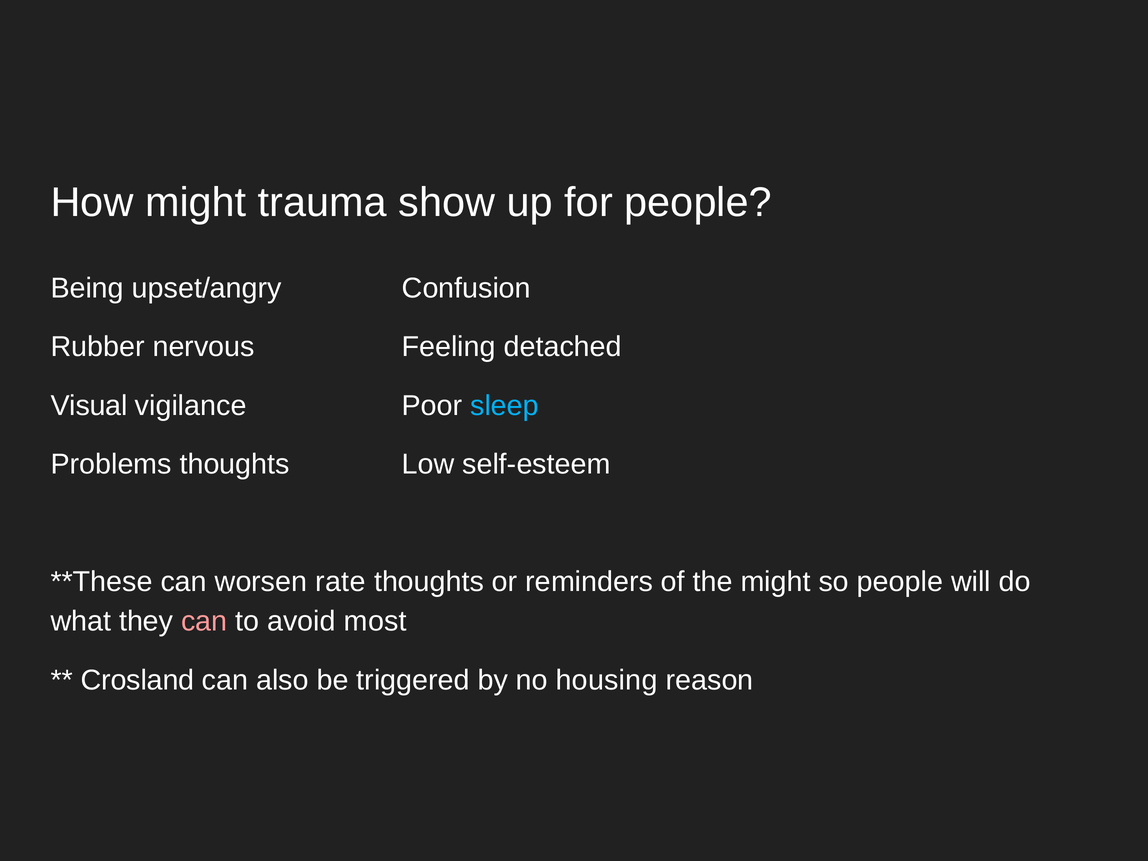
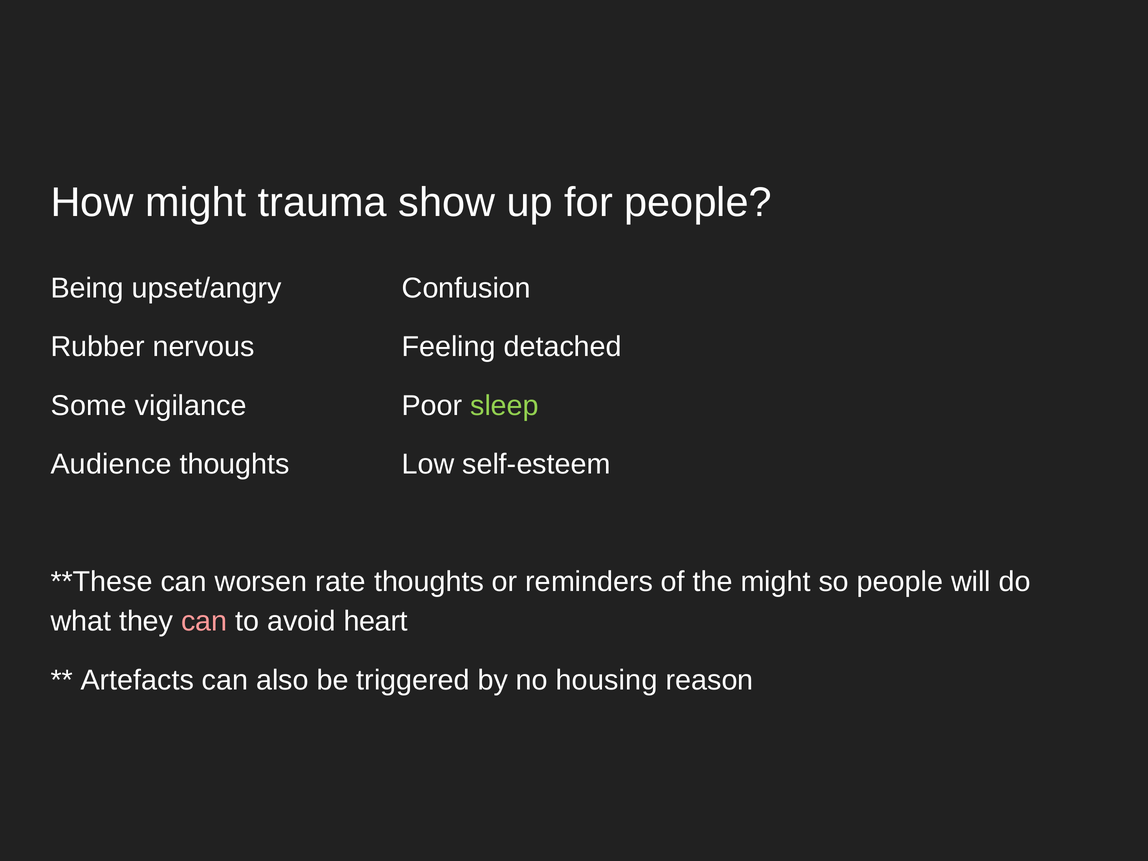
Visual: Visual -> Some
sleep colour: light blue -> light green
Problems: Problems -> Audience
most: most -> heart
Crosland: Crosland -> Artefacts
